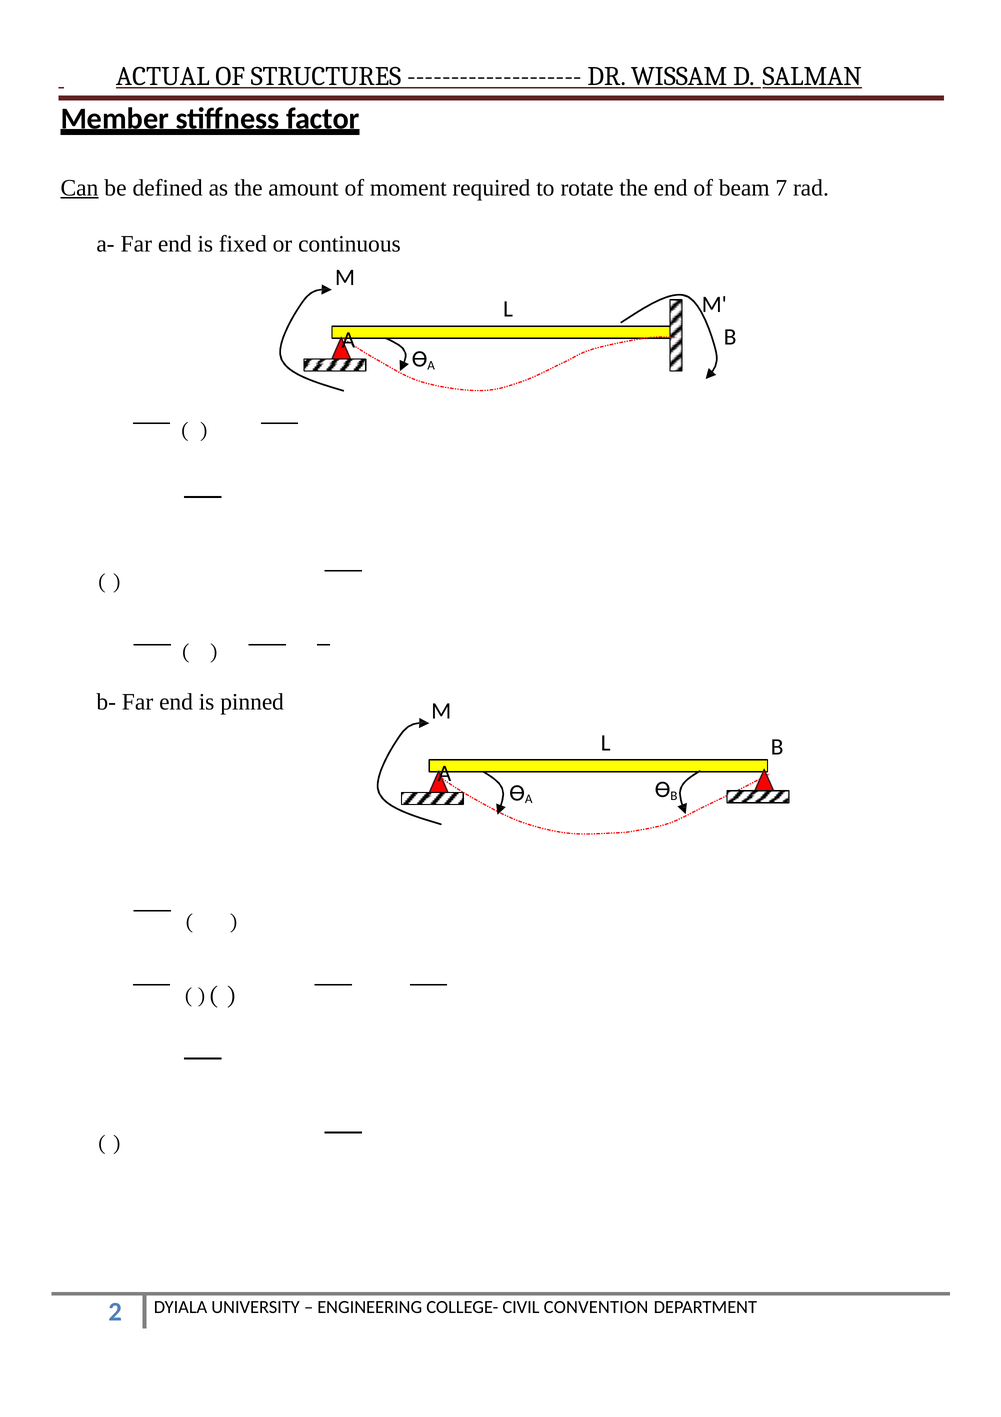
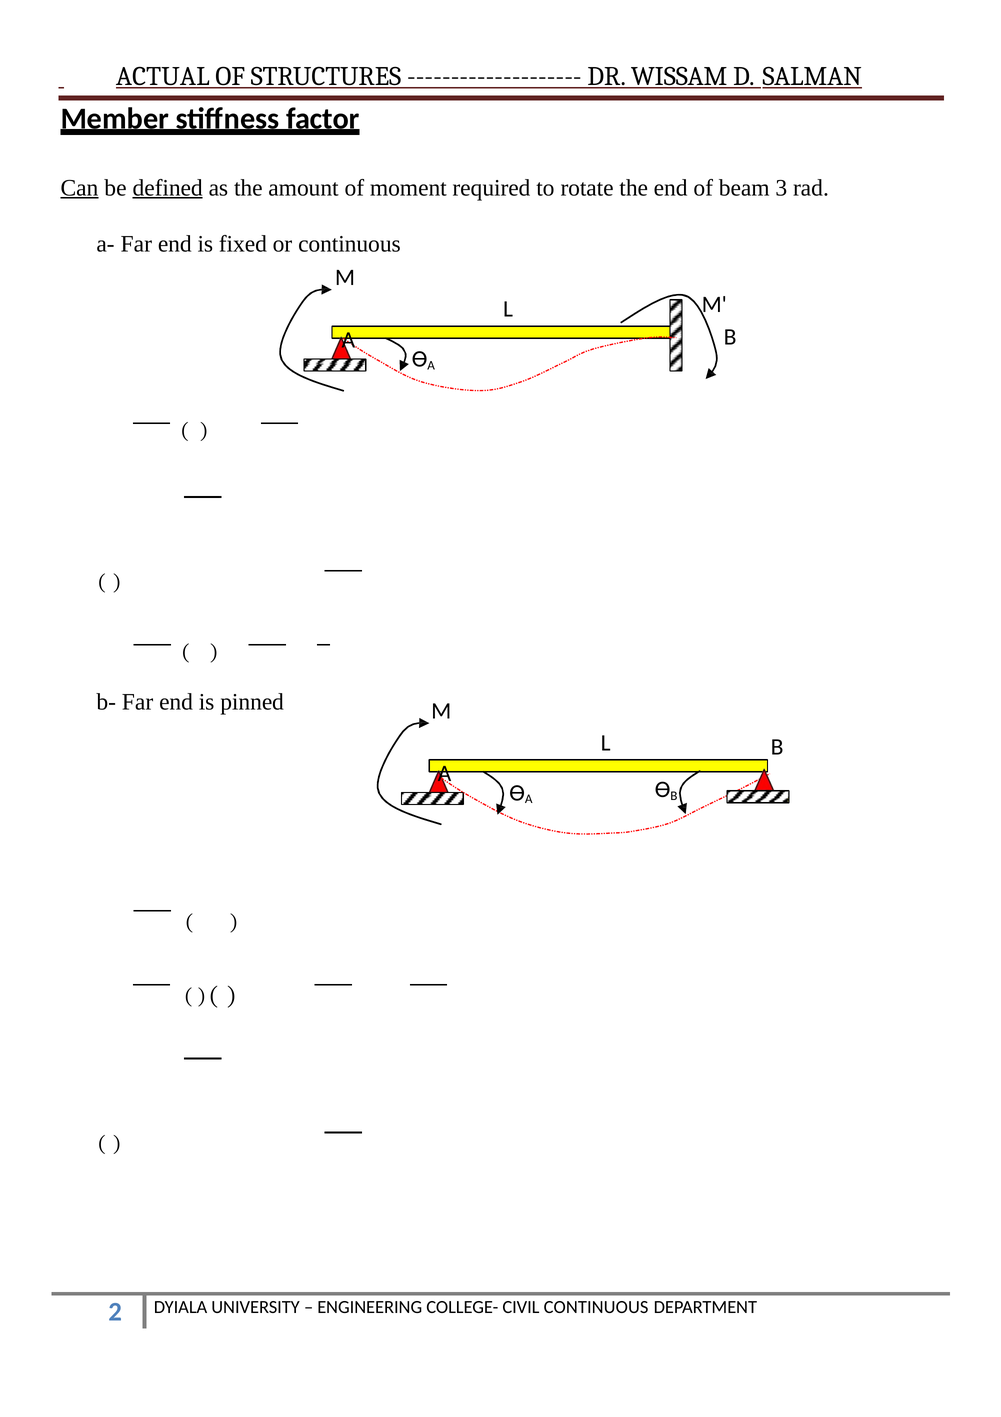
defined underline: none -> present
7: 7 -> 3
CIVIL CONVENTION: CONVENTION -> CONTINUOUS
